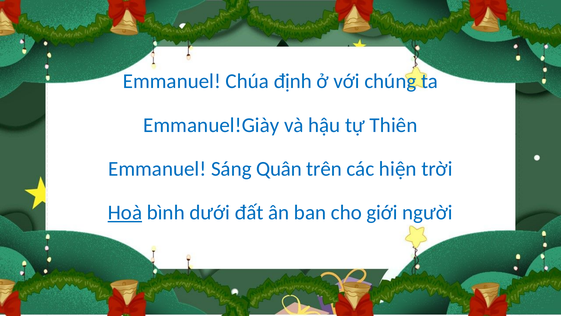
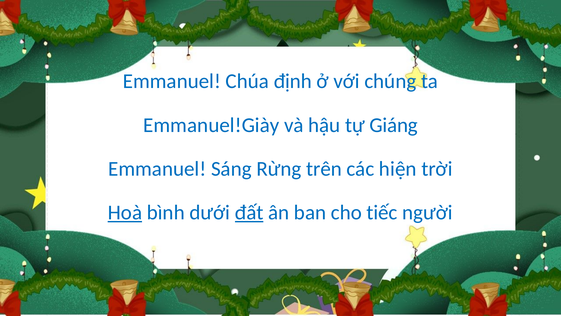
Thiên: Thiên -> Giáng
Quân: Quân -> Rừng
đất underline: none -> present
giới: giới -> tiếc
